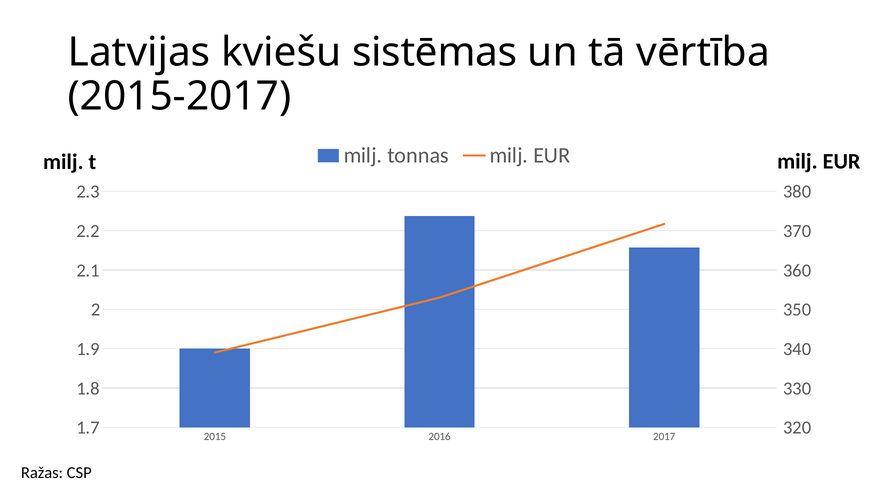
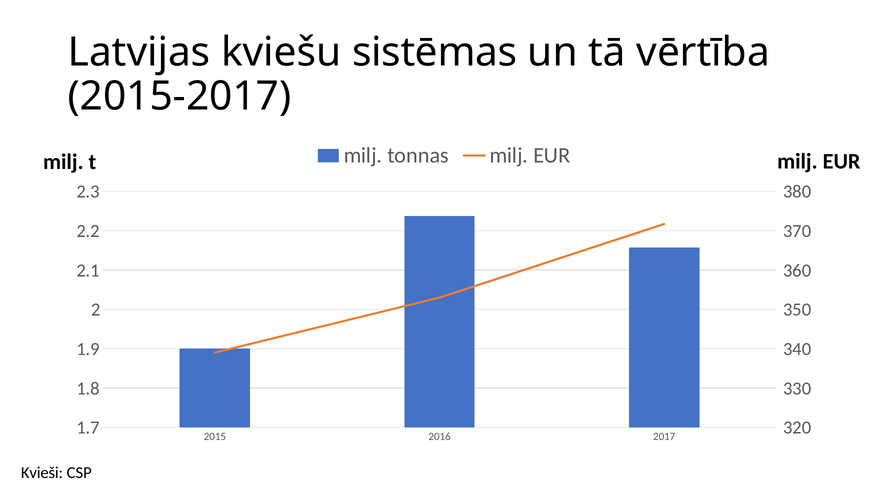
Ražas: Ražas -> Kvieši
